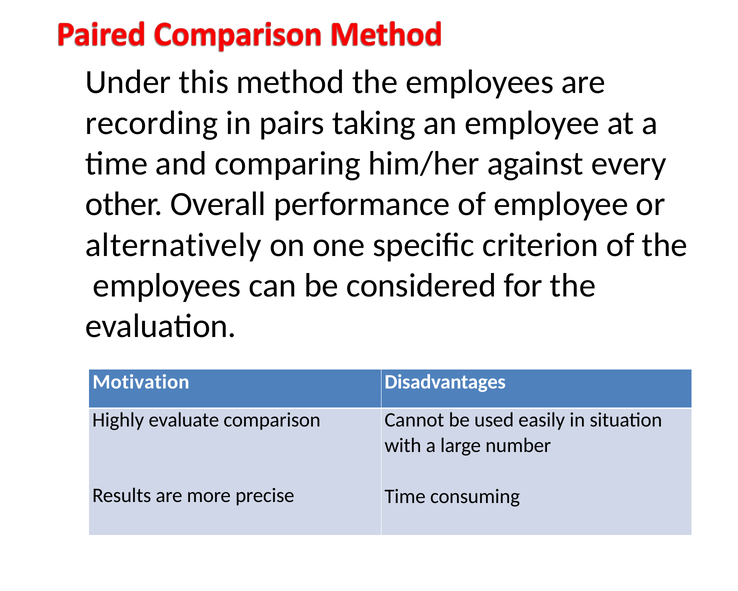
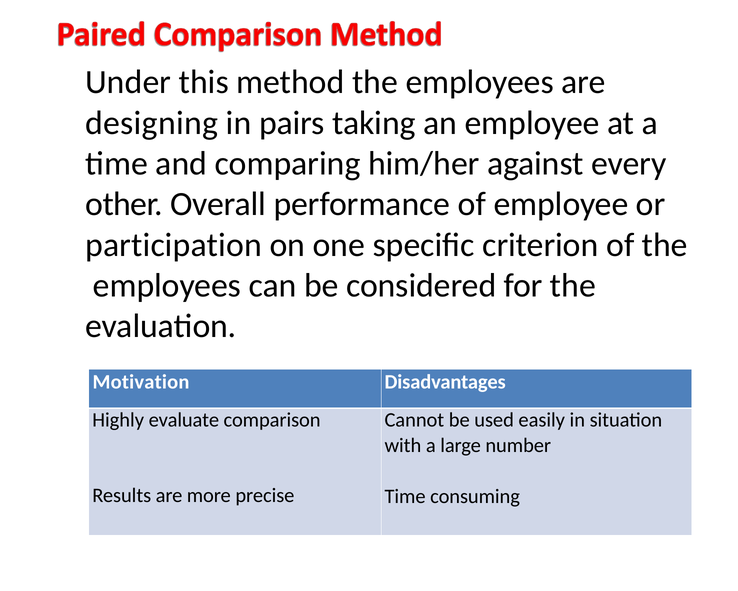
recording: recording -> designing
alternatively: alternatively -> participation
